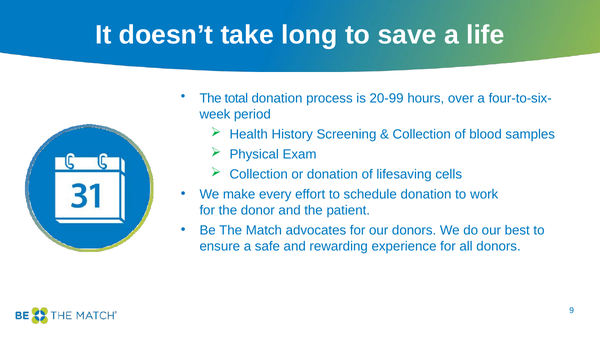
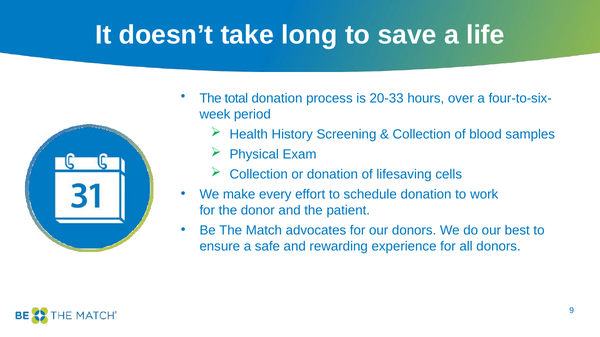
20-99: 20-99 -> 20-33
